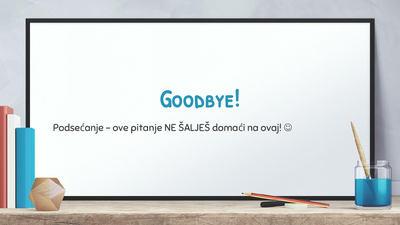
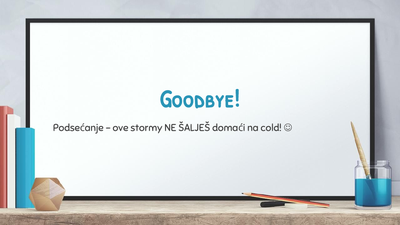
pitanje: pitanje -> stormy
ovaj: ovaj -> cold
